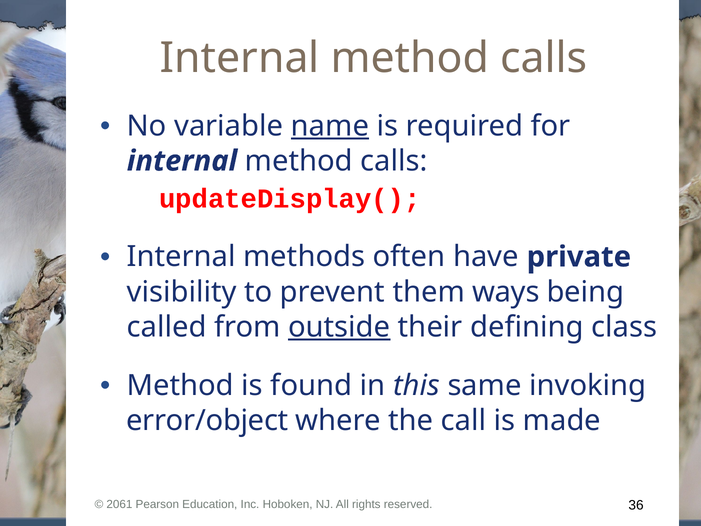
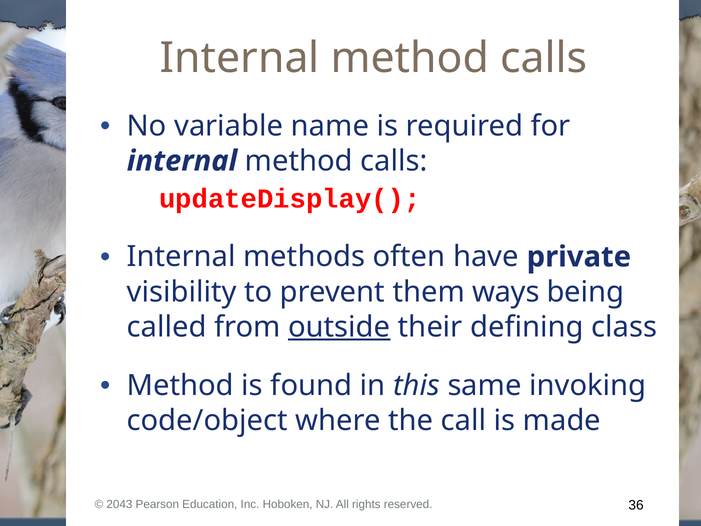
name underline: present -> none
error/object: error/object -> code/object
2061: 2061 -> 2043
